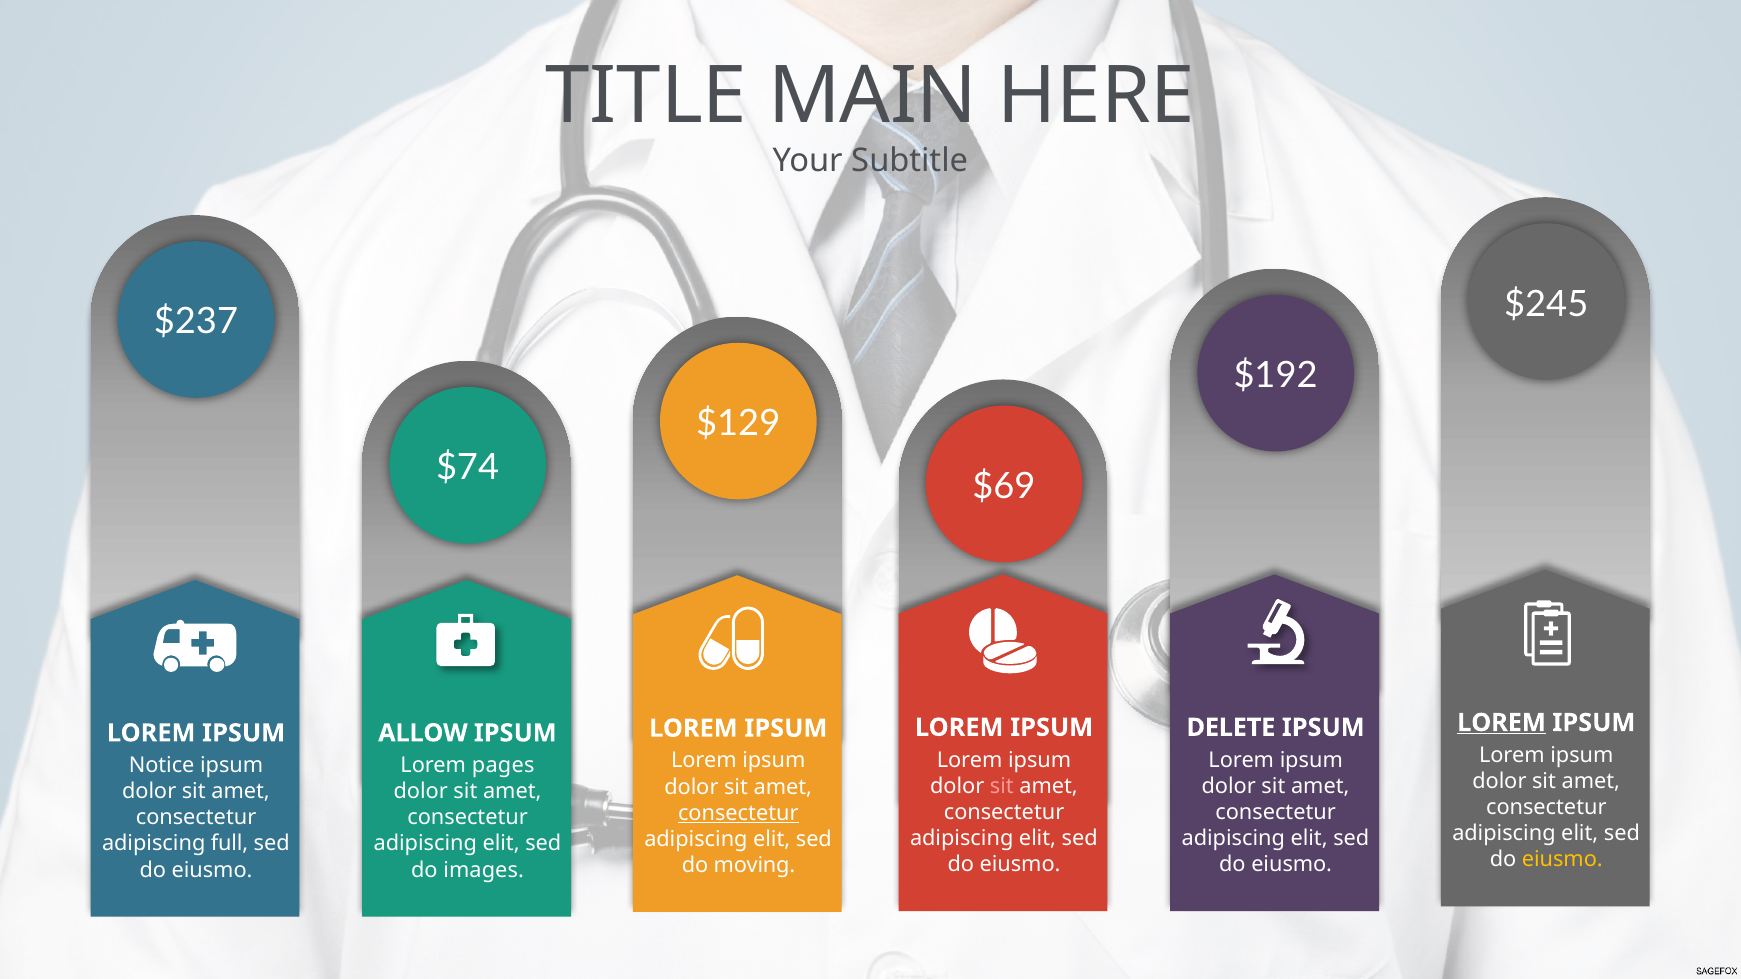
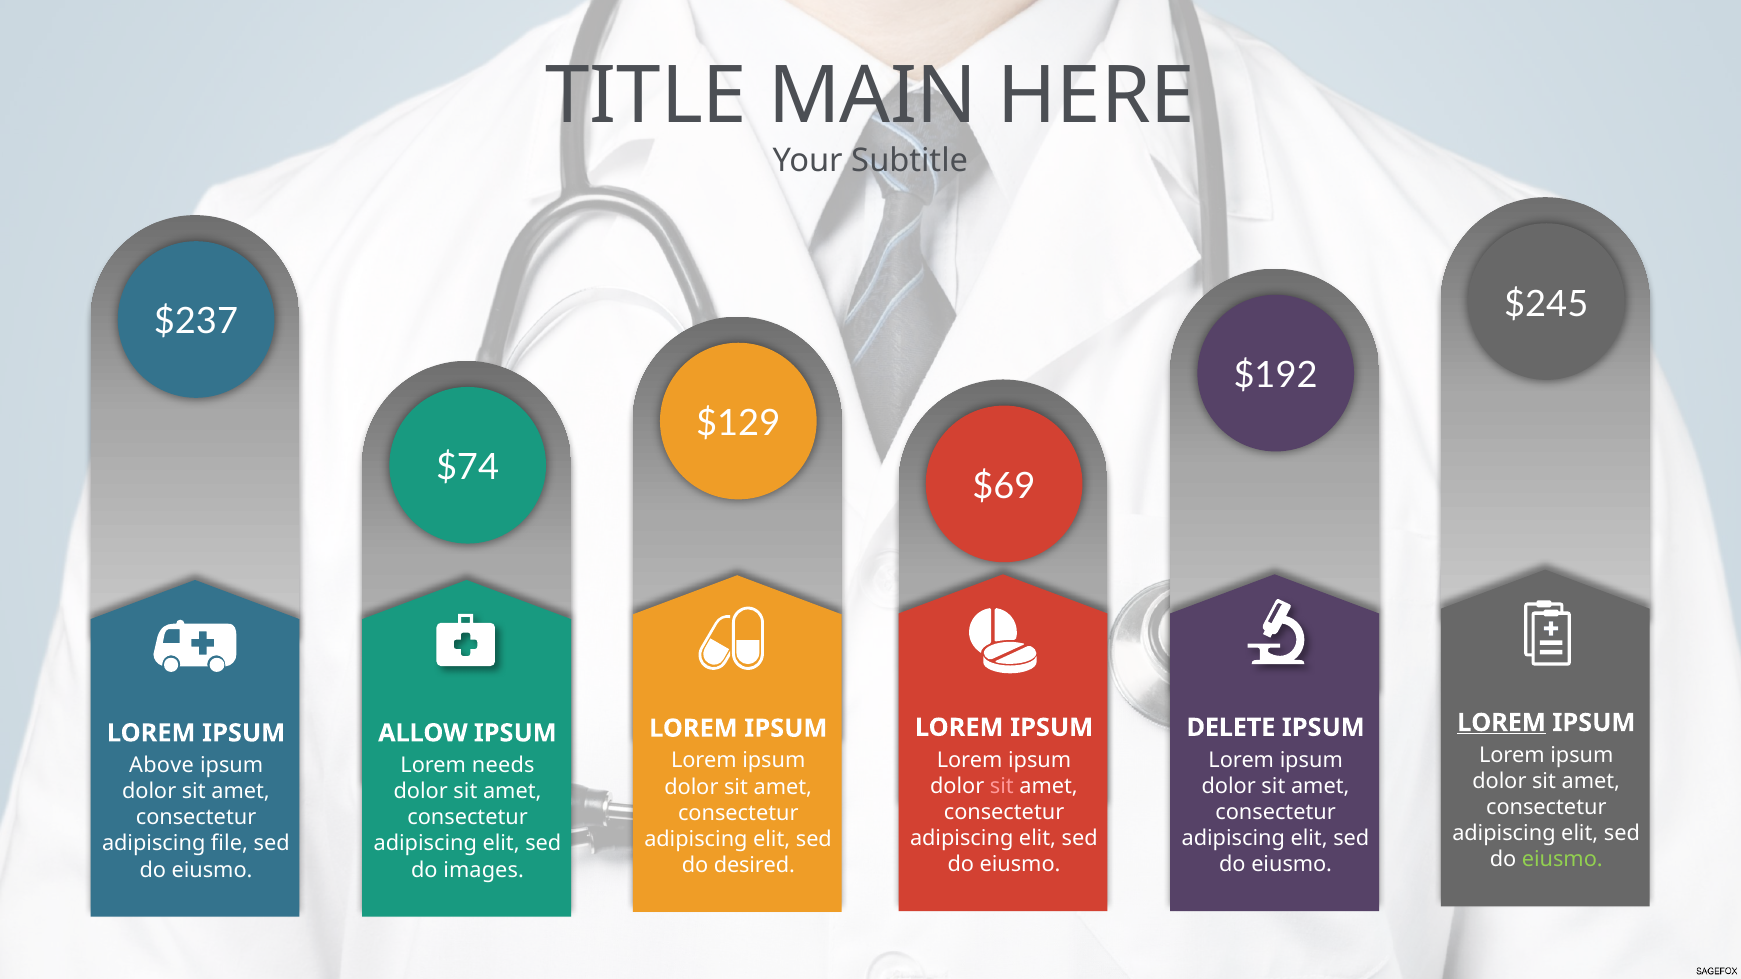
Notice: Notice -> Above
pages: pages -> needs
consectetur at (738, 813) underline: present -> none
full: full -> file
eiusmo at (1562, 860) colour: yellow -> light green
moving: moving -> desired
